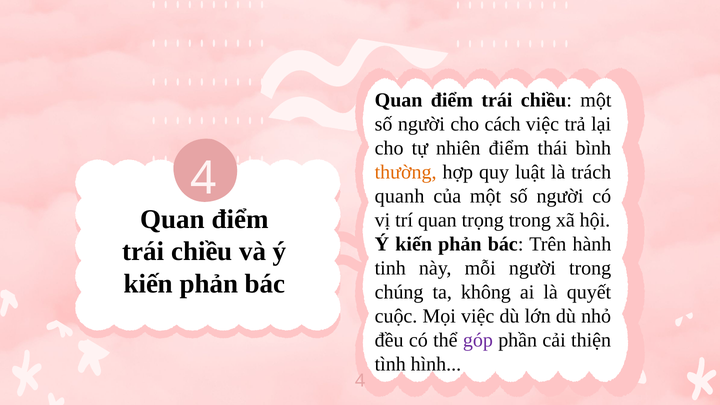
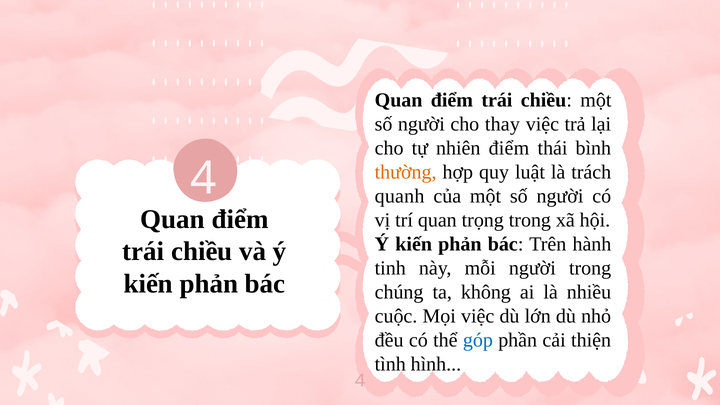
cách: cách -> thay
quyết: quyết -> nhiều
góp colour: purple -> blue
